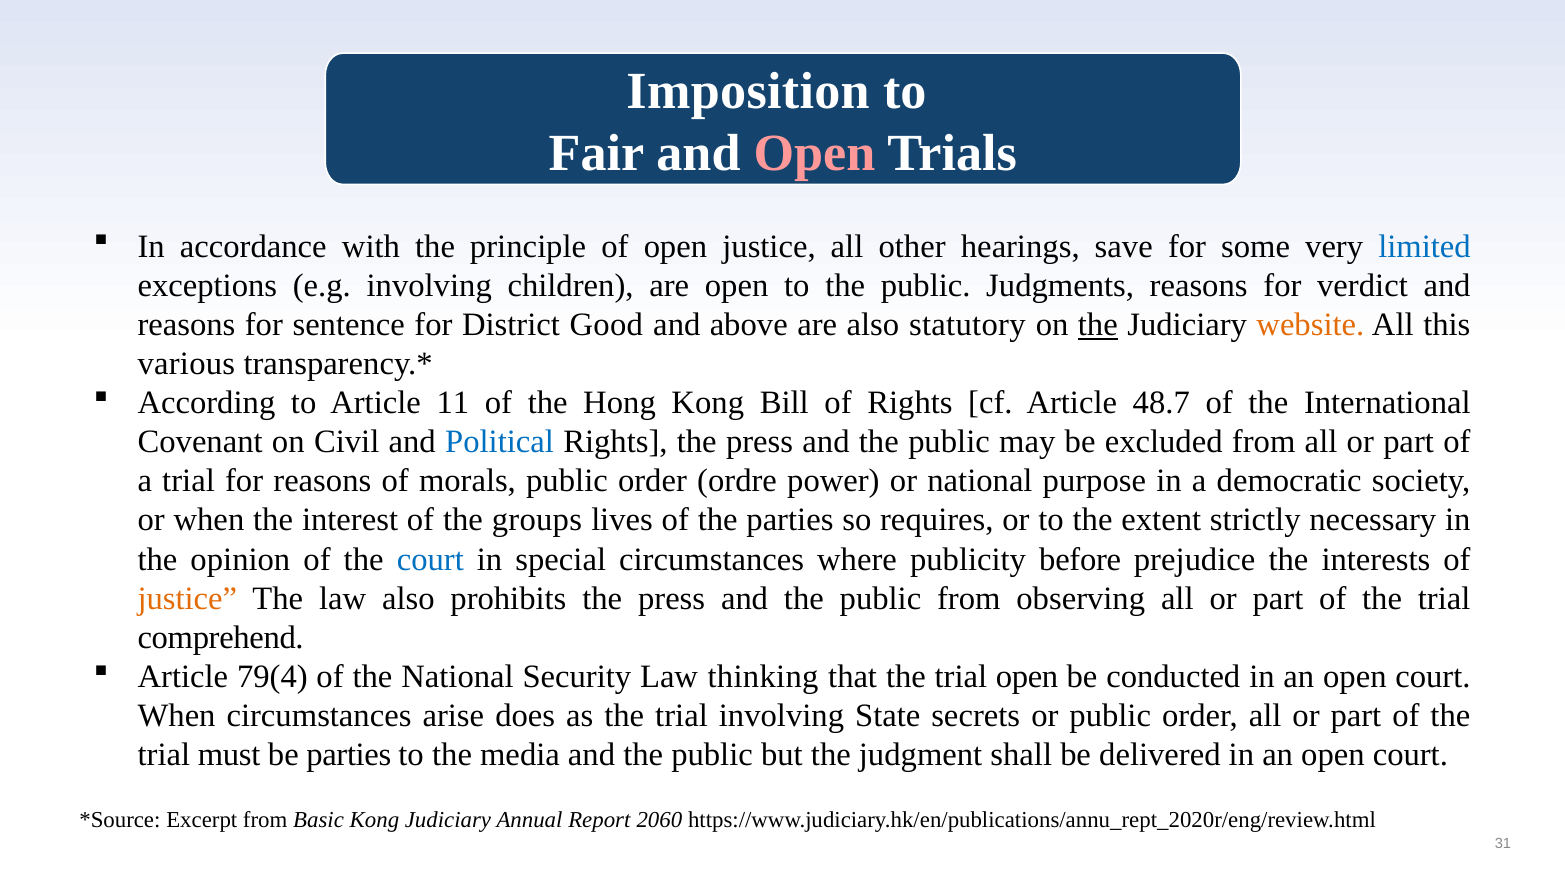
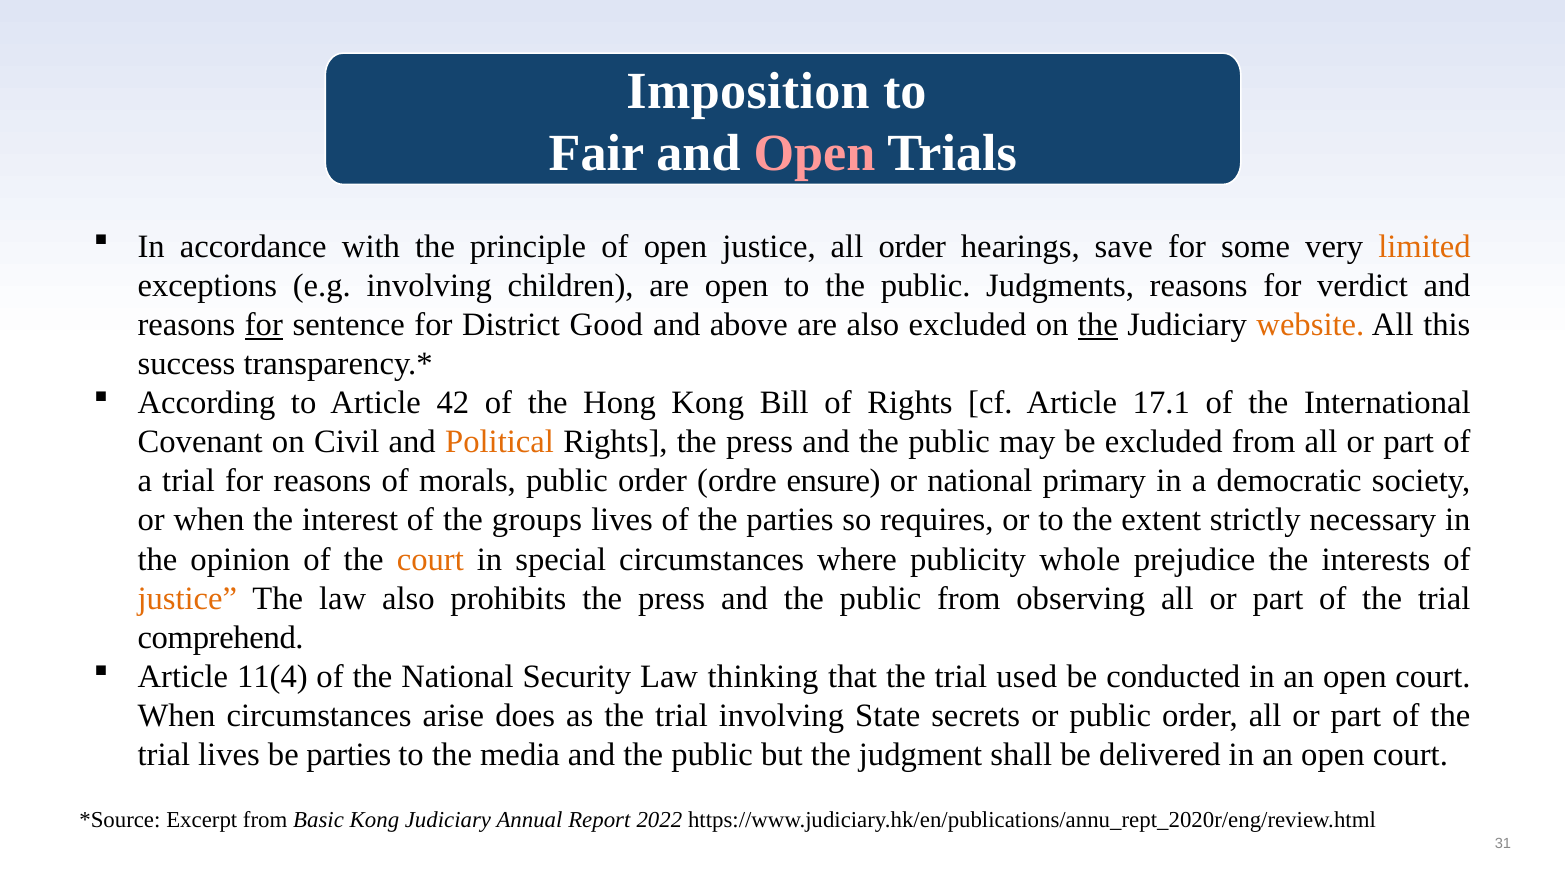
all other: other -> order
limited colour: blue -> orange
for at (264, 325) underline: none -> present
also statutory: statutory -> excluded
various: various -> success
11: 11 -> 42
48.7: 48.7 -> 17.1
Political colour: blue -> orange
power: power -> ensure
purpose: purpose -> primary
court at (430, 559) colour: blue -> orange
before: before -> whole
79(4: 79(4 -> 11(4
trial open: open -> used
trial must: must -> lives
2060: 2060 -> 2022
